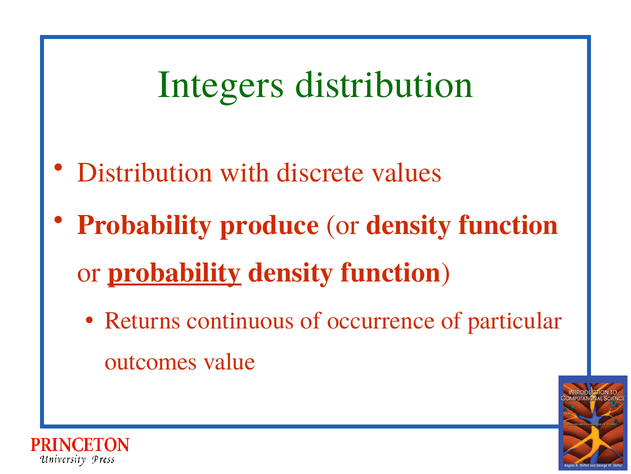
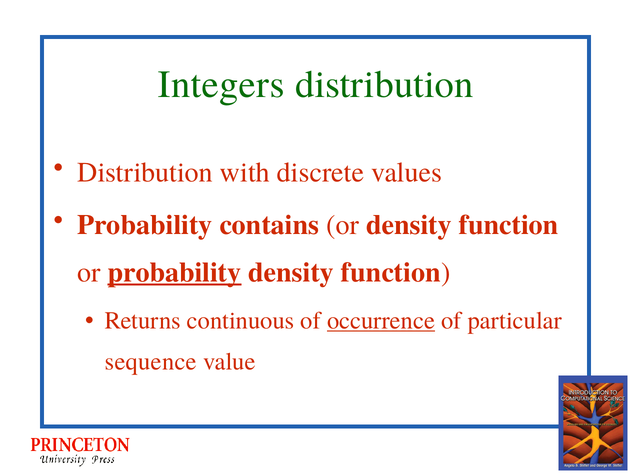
produce: produce -> contains
occurrence underline: none -> present
outcomes: outcomes -> sequence
